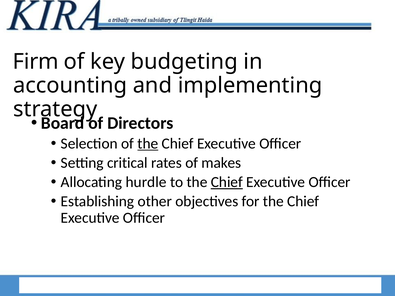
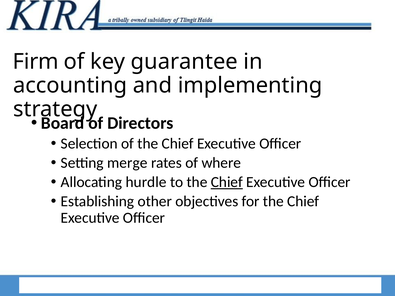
budgeting: budgeting -> guarantee
the at (148, 144) underline: present -> none
critical: critical -> merge
makes: makes -> where
